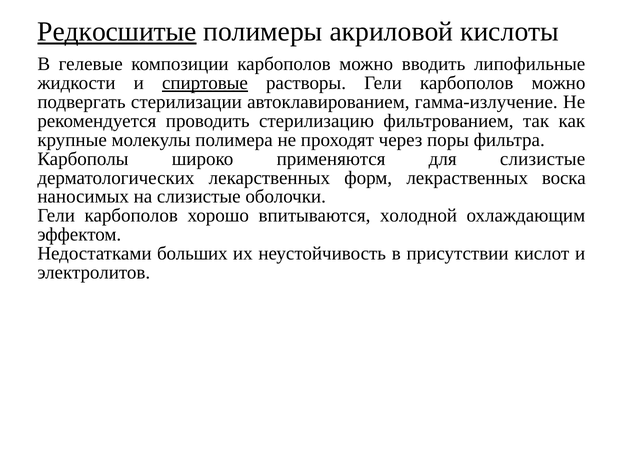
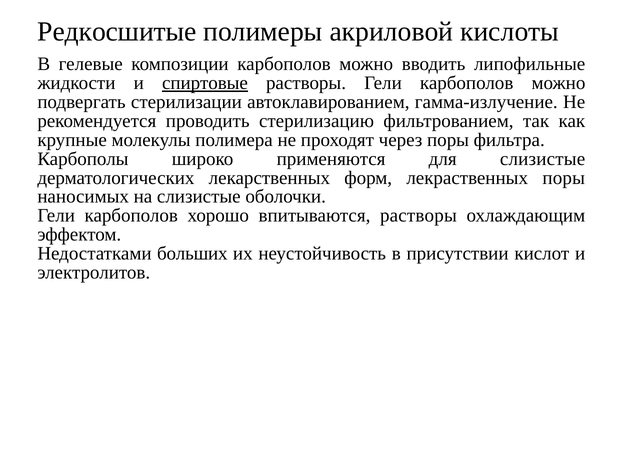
Редкосшитые underline: present -> none
лекраственных воска: воска -> поры
впитываются холодной: холодной -> растворы
